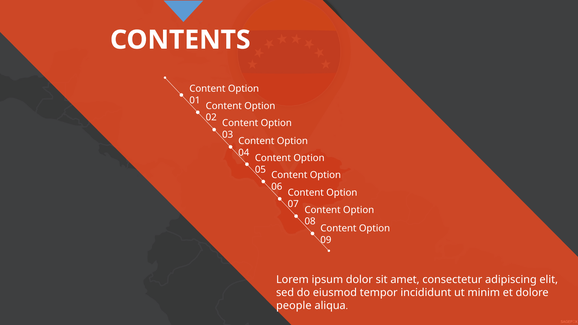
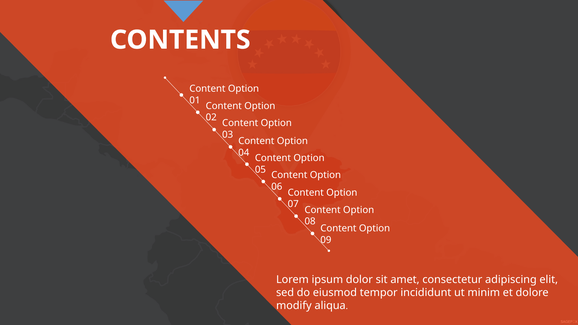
people: people -> modify
